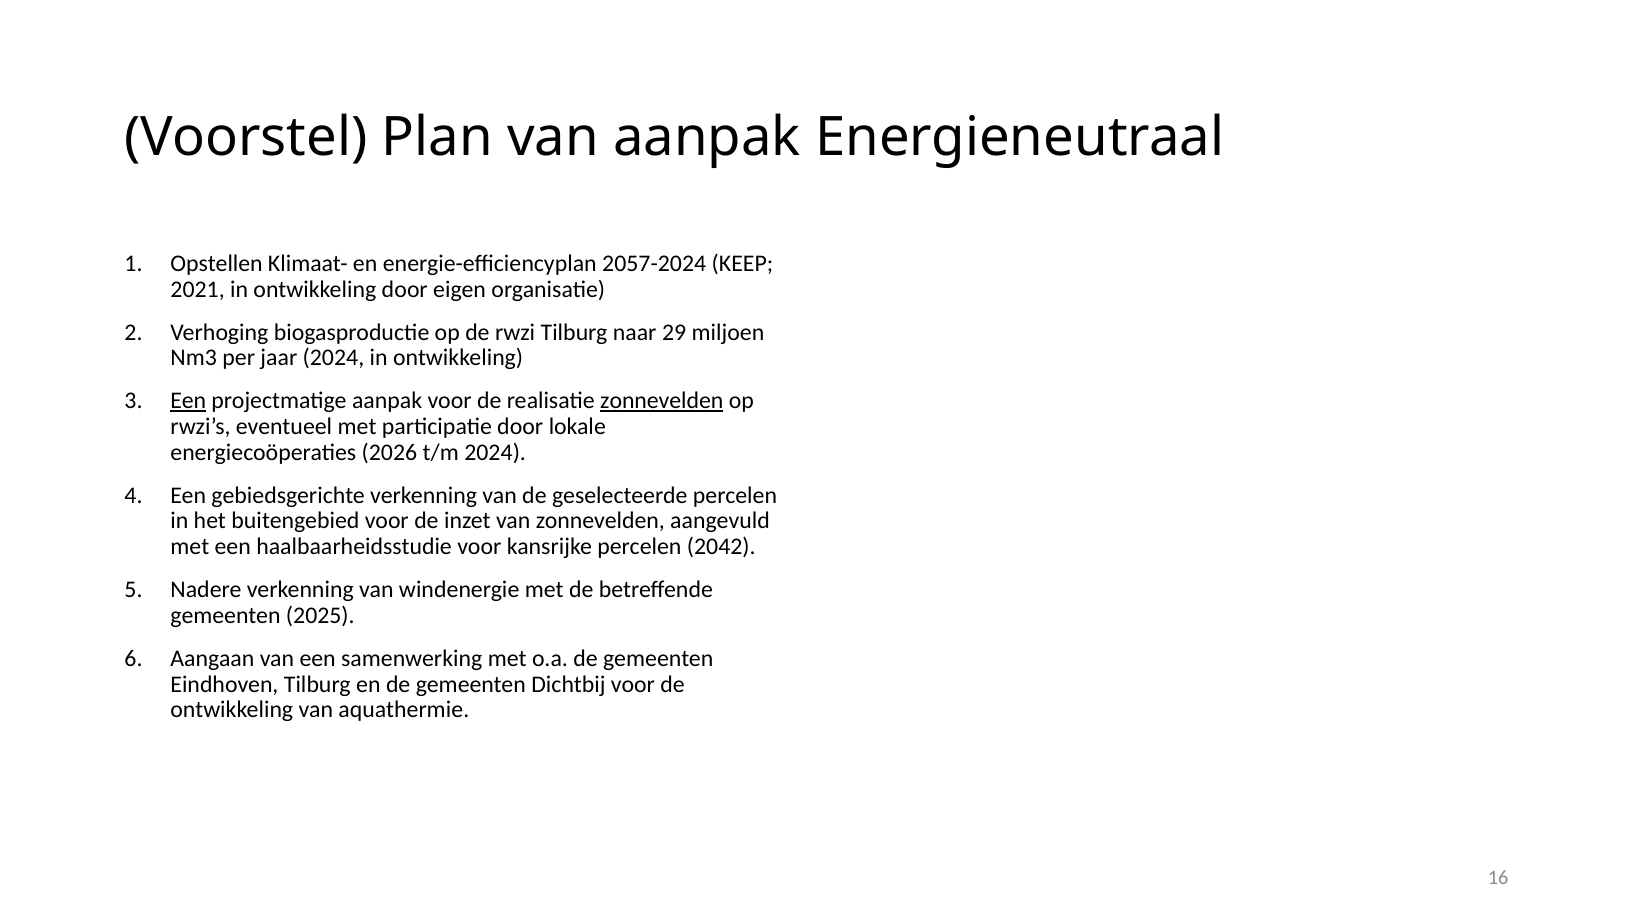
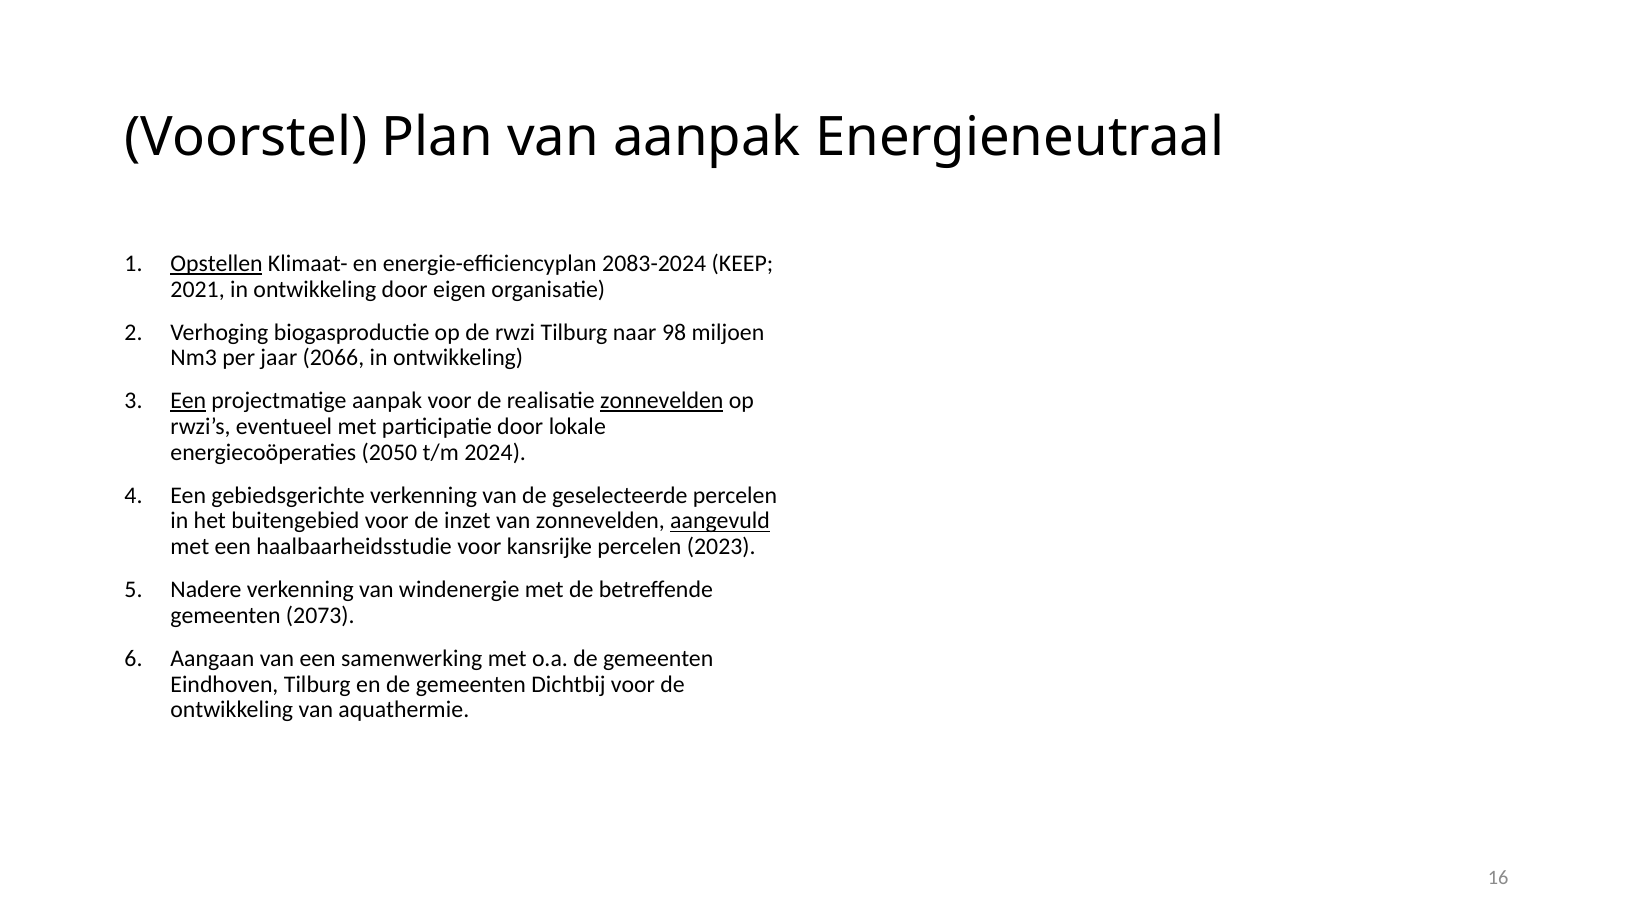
Opstellen underline: none -> present
2057-2024: 2057-2024 -> 2083-2024
29: 29 -> 98
jaar 2024: 2024 -> 2066
2026: 2026 -> 2050
aangevuld underline: none -> present
2042: 2042 -> 2023
2025: 2025 -> 2073
